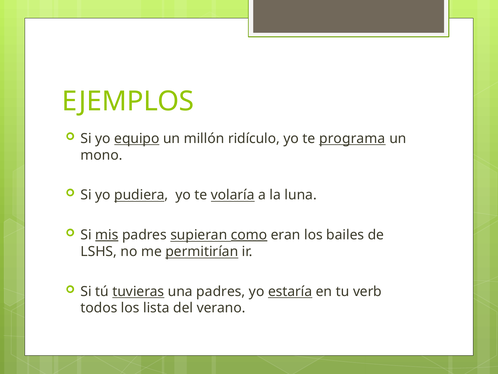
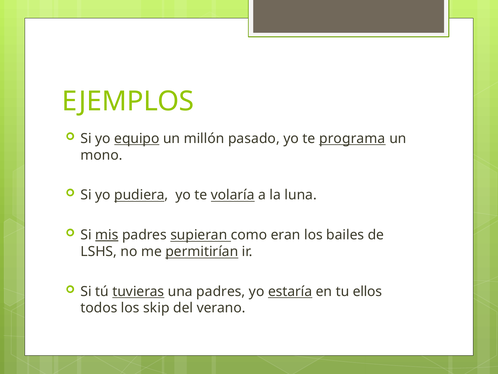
ridículo: ridículo -> pasado
como underline: present -> none
verb: verb -> ellos
lista: lista -> skip
